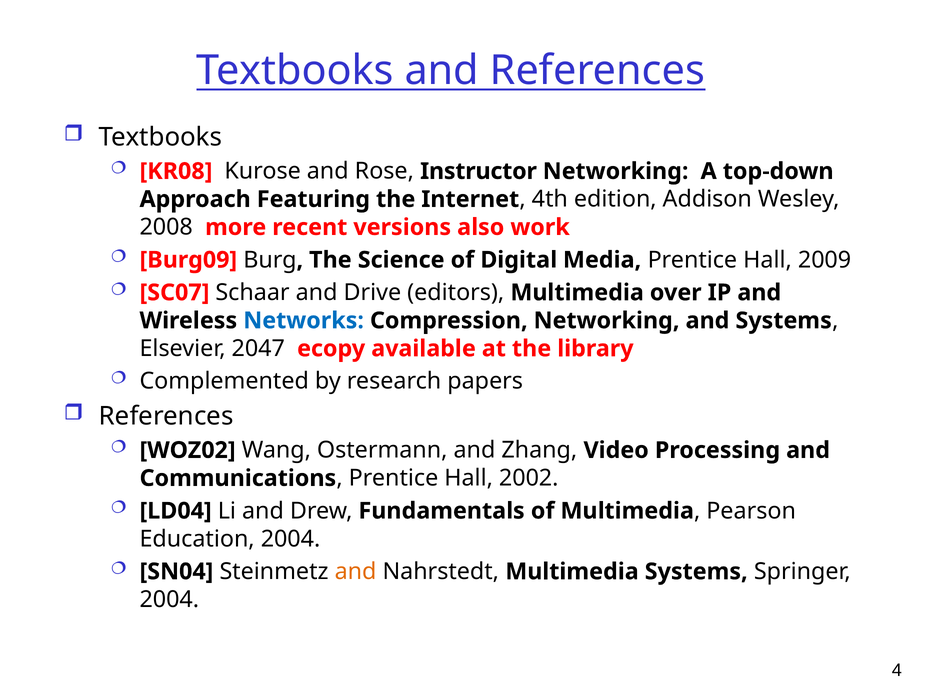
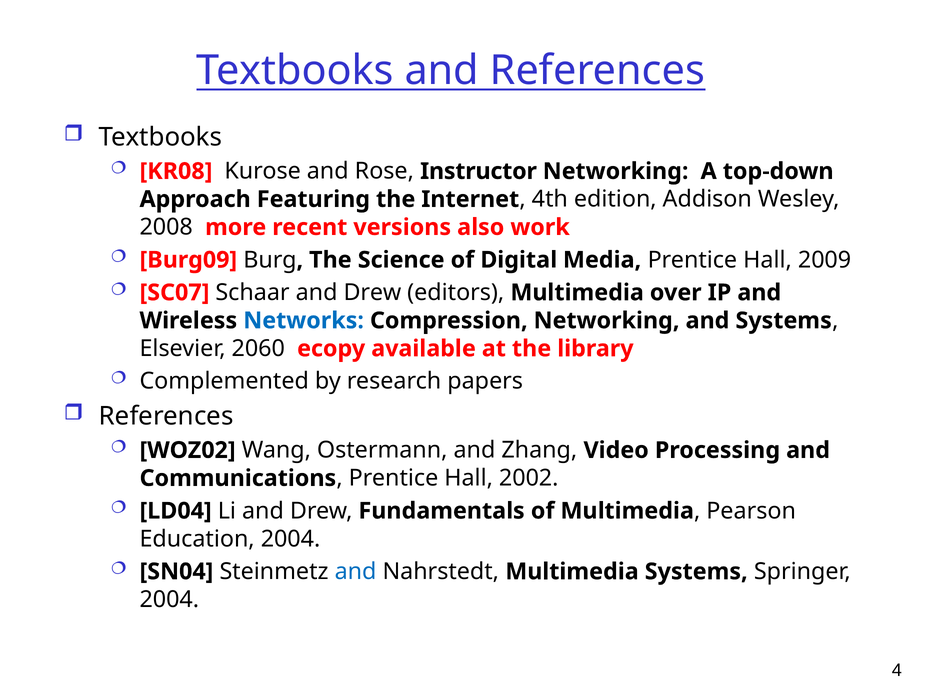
Schaar and Drive: Drive -> Drew
2047: 2047 -> 2060
and at (356, 571) colour: orange -> blue
